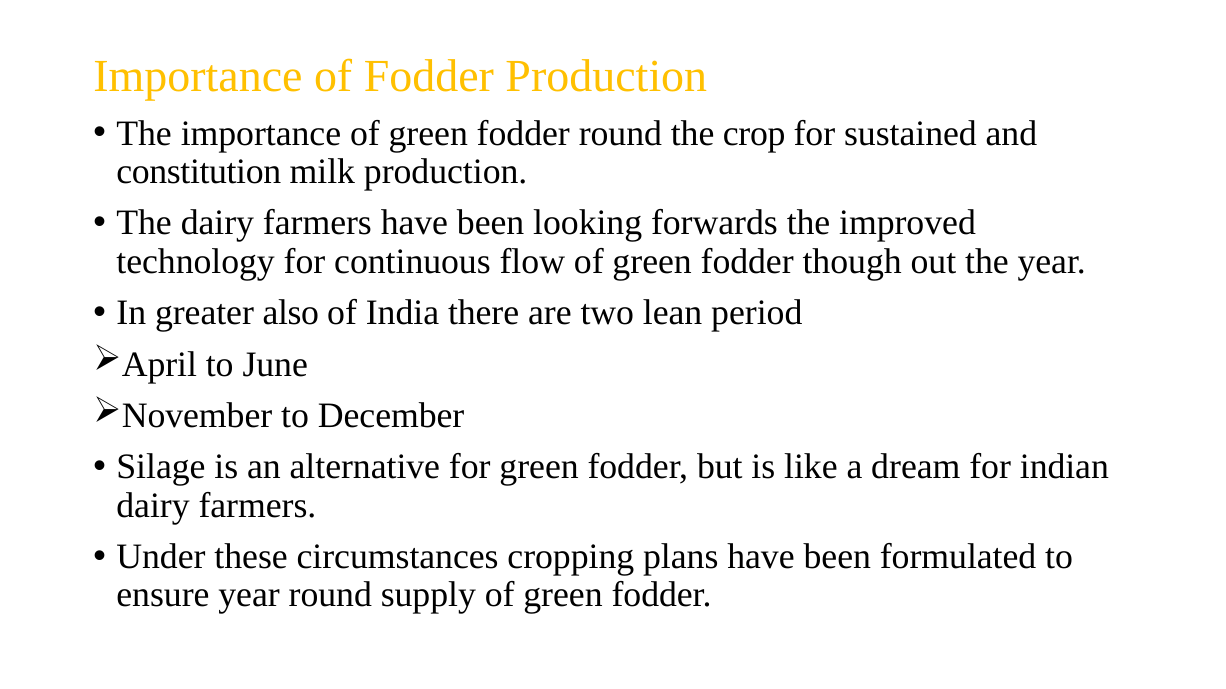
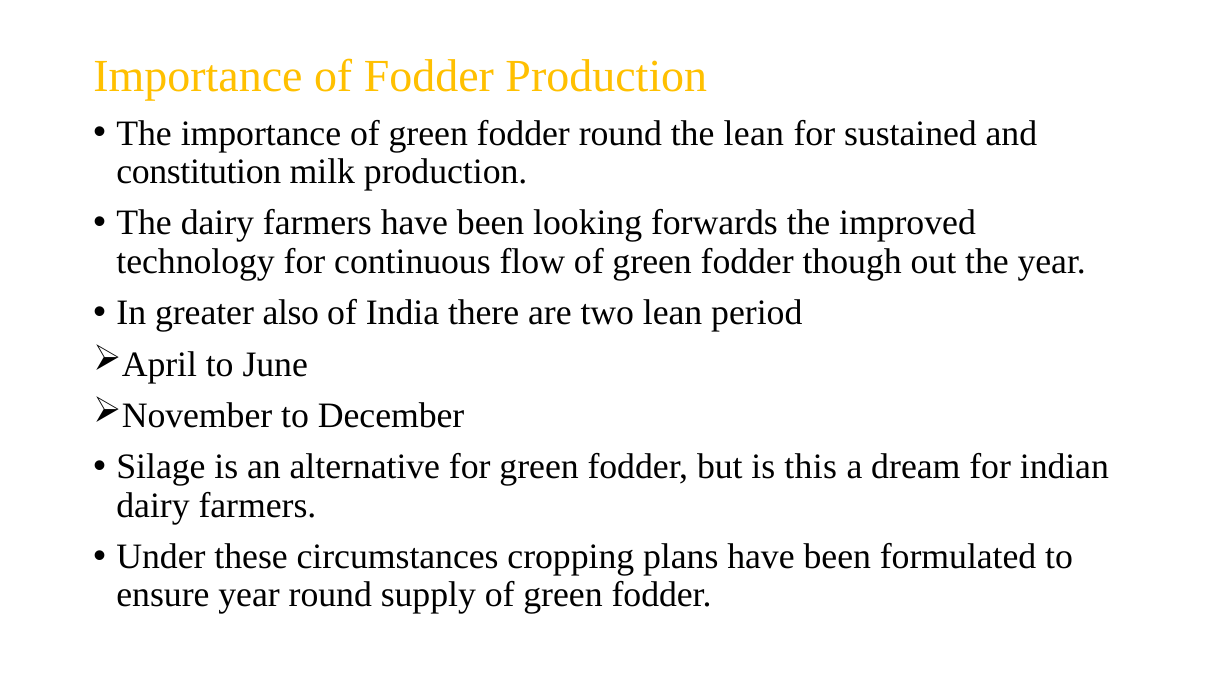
the crop: crop -> lean
like: like -> this
